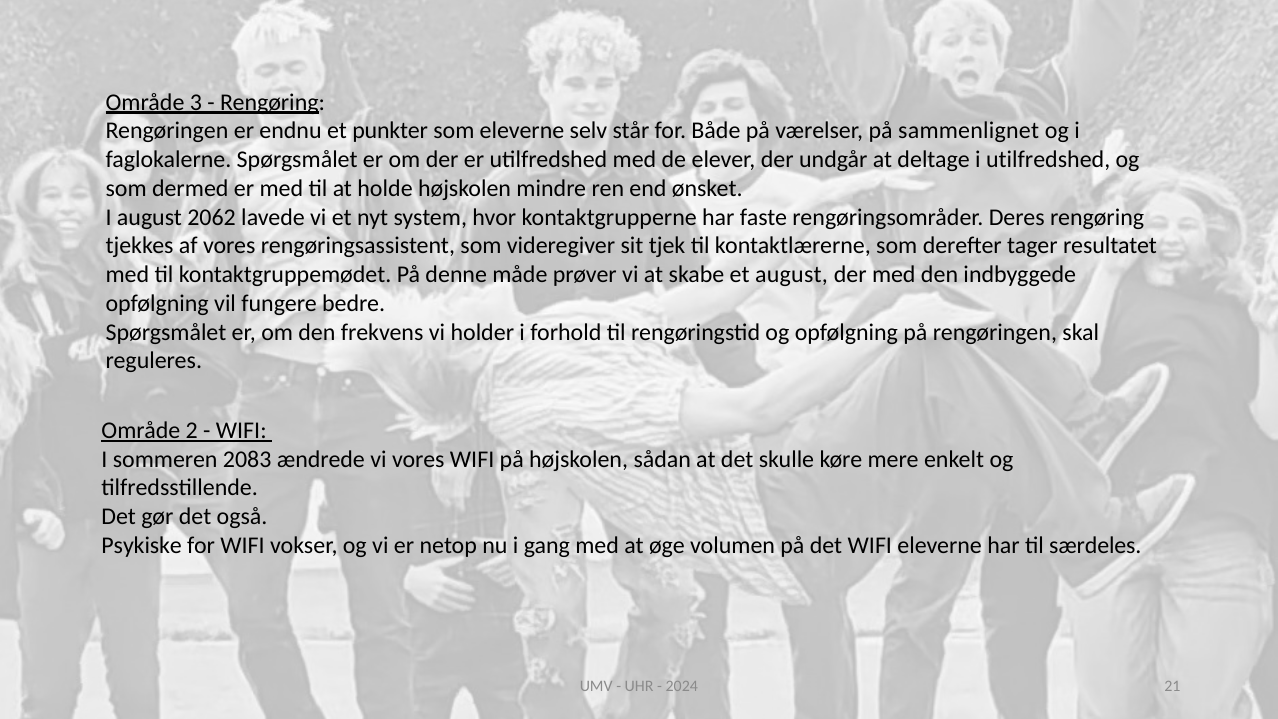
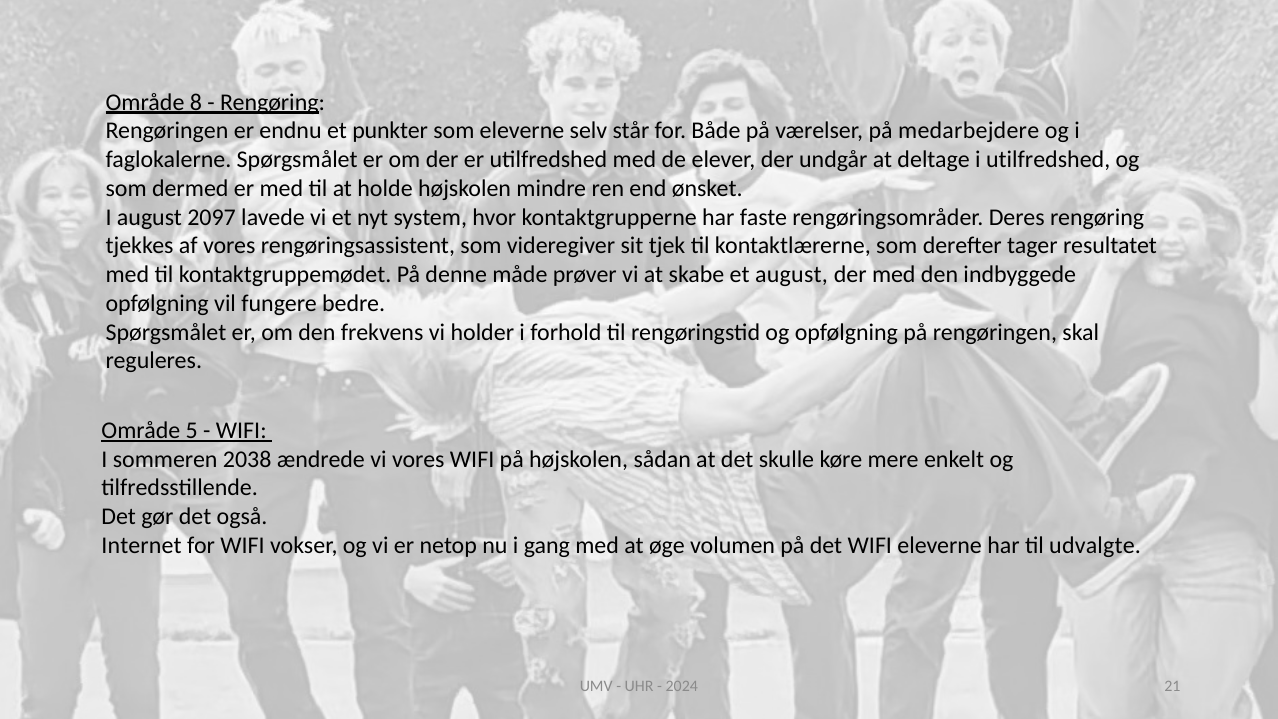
3: 3 -> 8
sammenlignet: sammenlignet -> medarbejdere
2062: 2062 -> 2097
2: 2 -> 5
2083: 2083 -> 2038
Psykiske: Psykiske -> Internet
særdeles: særdeles -> udvalgte
